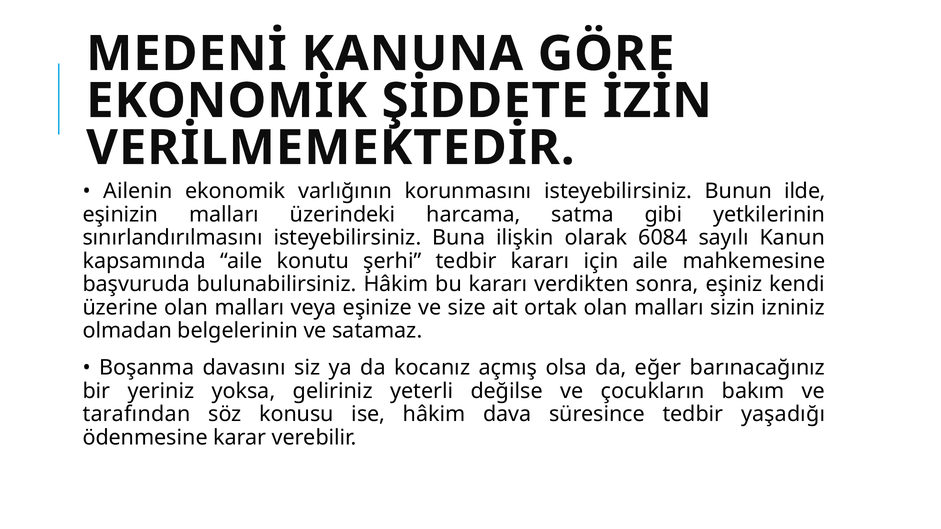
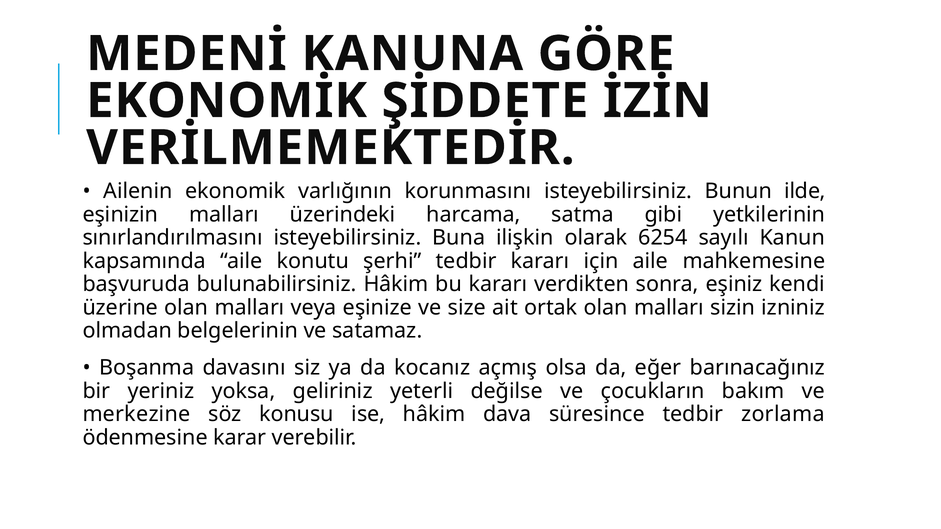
6084: 6084 -> 6254
tarafından: tarafından -> merkezine
yaşadığı: yaşadığı -> zorlama
